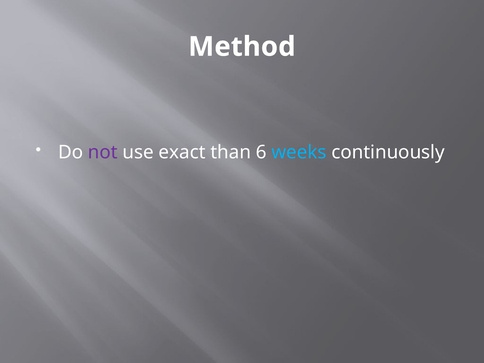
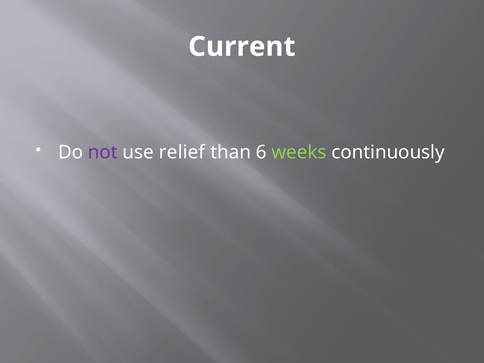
Method: Method -> Current
exact: exact -> relief
weeks colour: light blue -> light green
